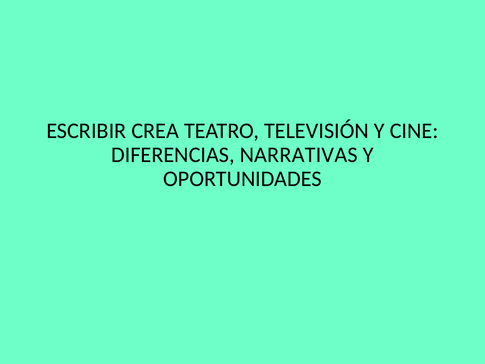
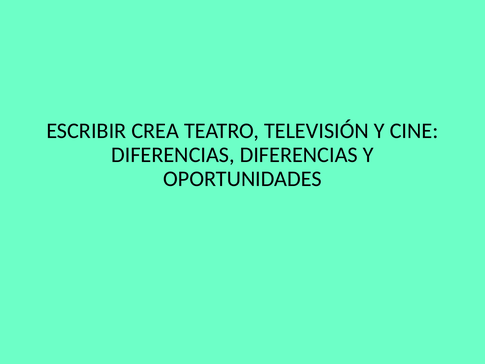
DIFERENCIAS NARRATIVAS: NARRATIVAS -> DIFERENCIAS
